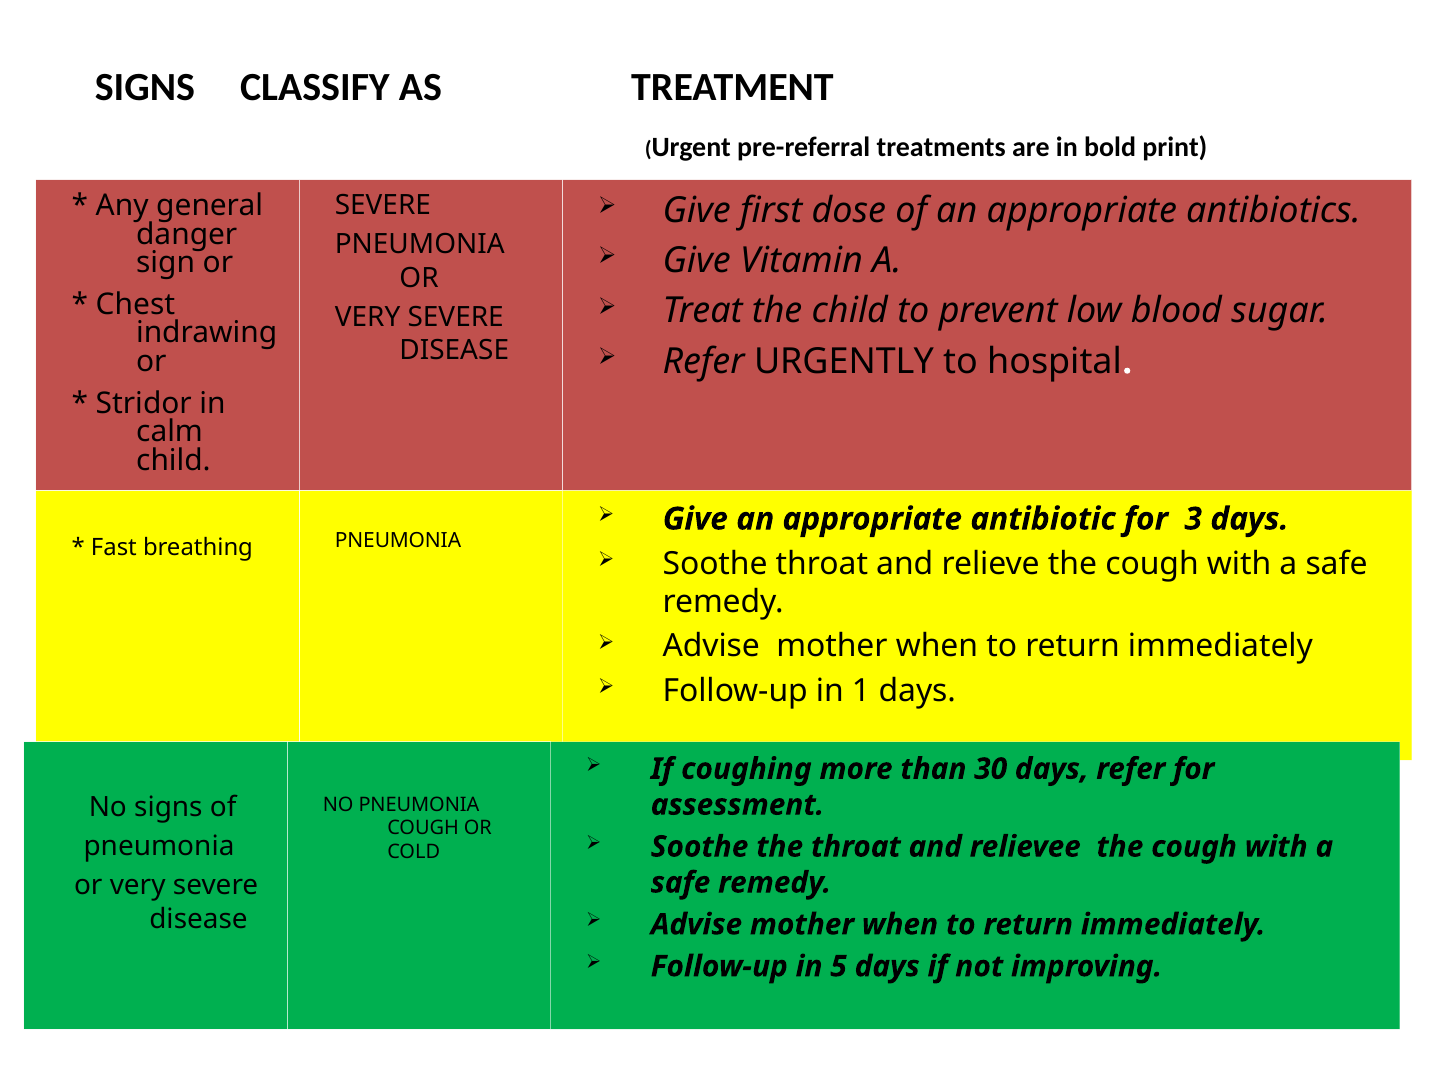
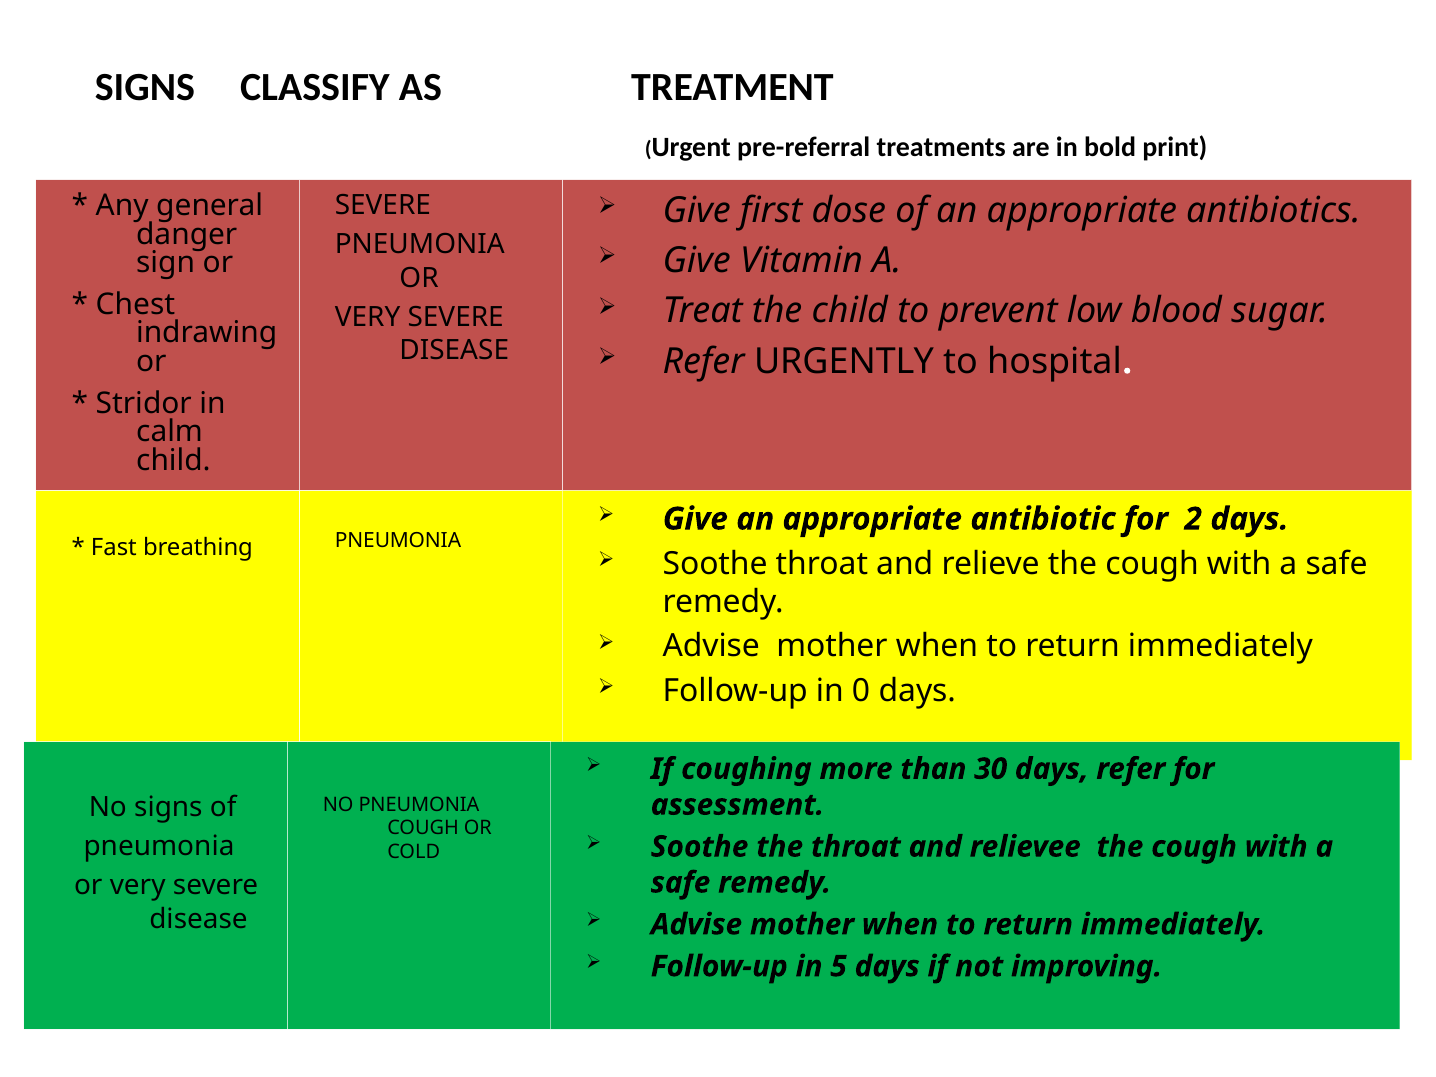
3: 3 -> 2
1: 1 -> 0
